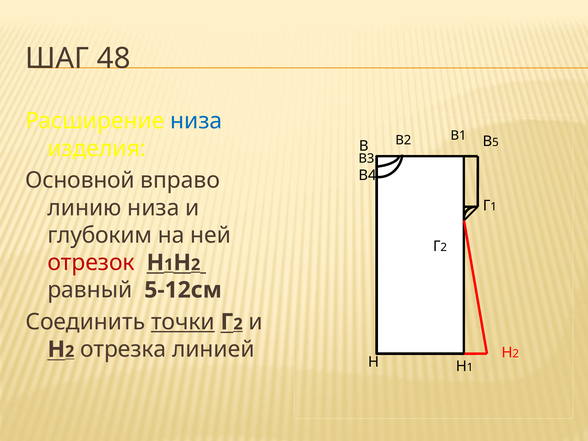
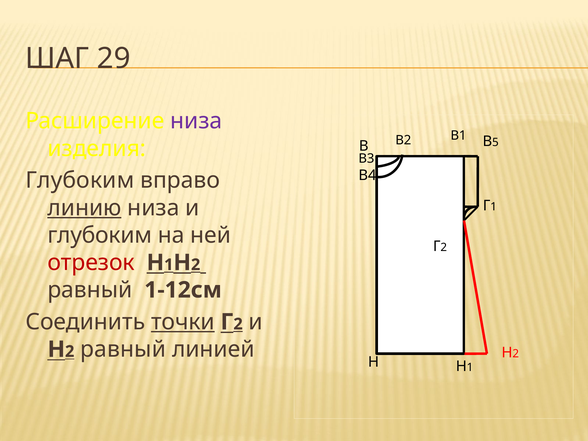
48: 48 -> 29
низа at (196, 121) colour: blue -> purple
Основной at (80, 180): Основной -> Глубоким
линию underline: none -> present
5-12см: 5-12см -> 1-12см
отрезка at (123, 349): отрезка -> равный
